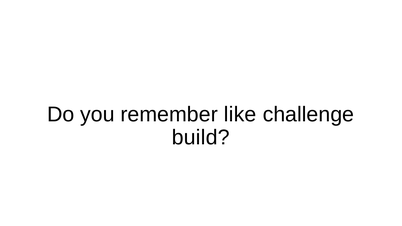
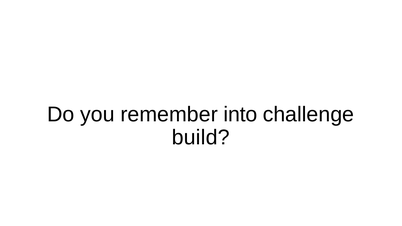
like: like -> into
